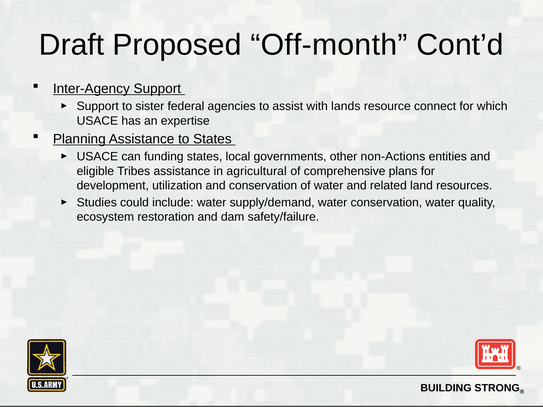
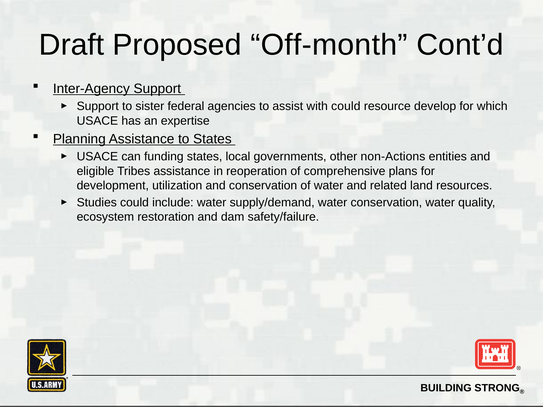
with lands: lands -> could
connect: connect -> develop
agricultural: agricultural -> reoperation
